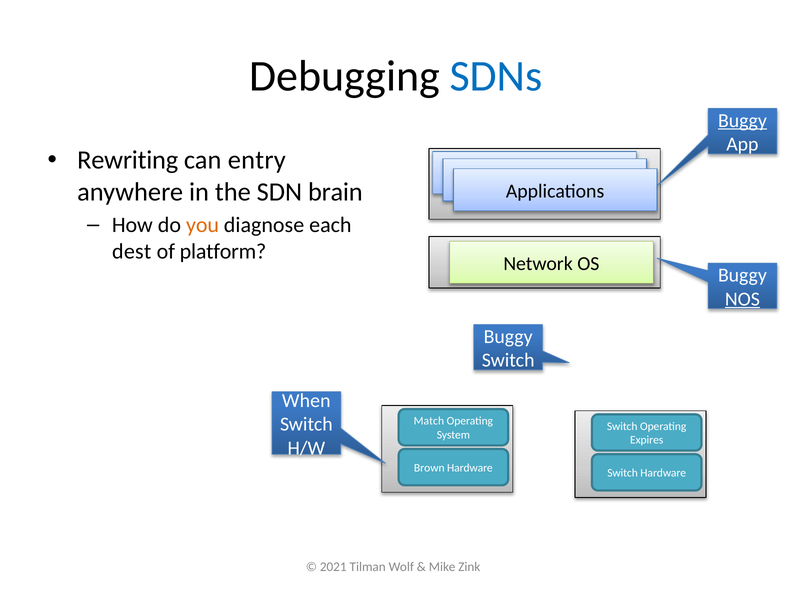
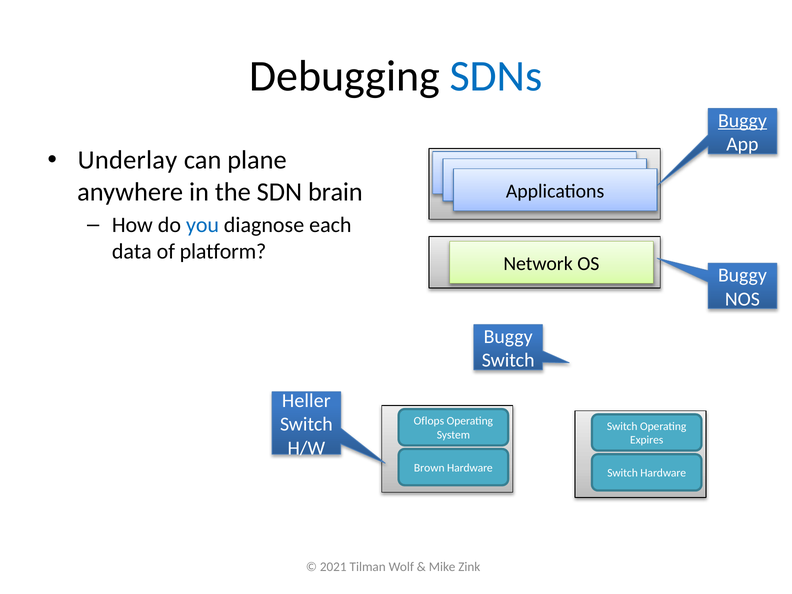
Rewriting: Rewriting -> Underlay
entry: entry -> plane
you colour: orange -> blue
dest: dest -> data
NOS underline: present -> none
When: When -> Heller
Match: Match -> Oflops
